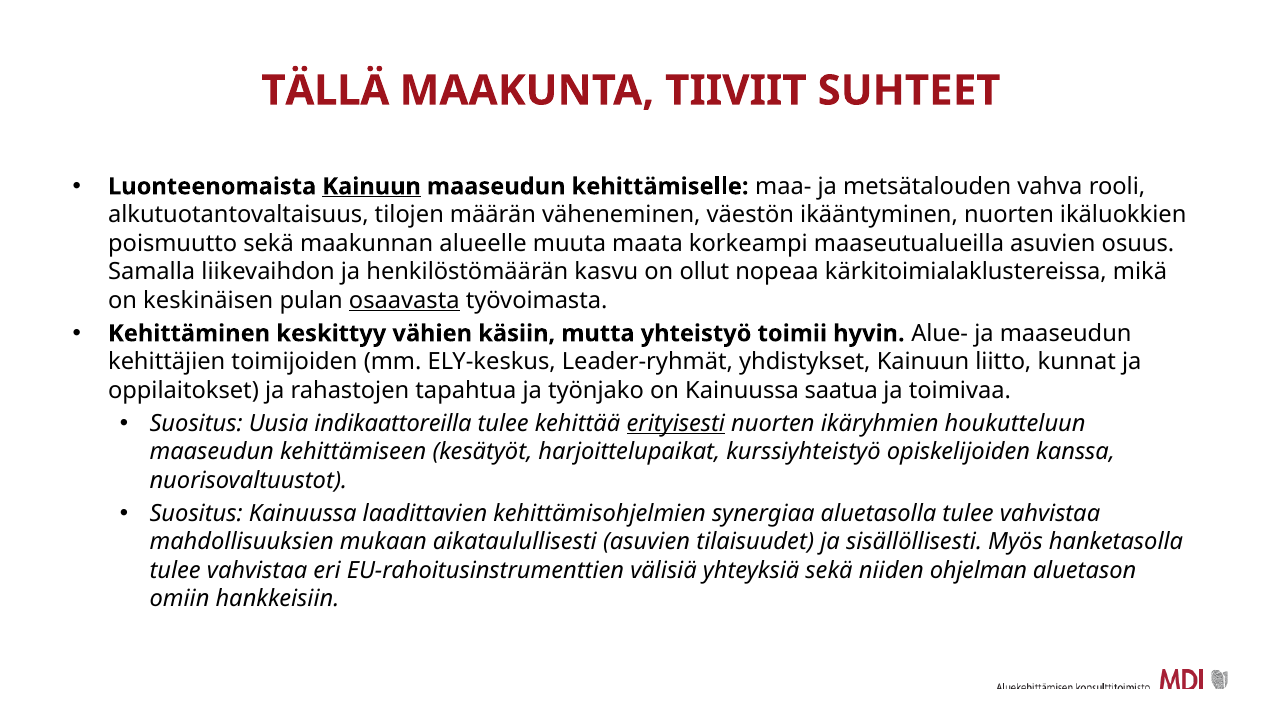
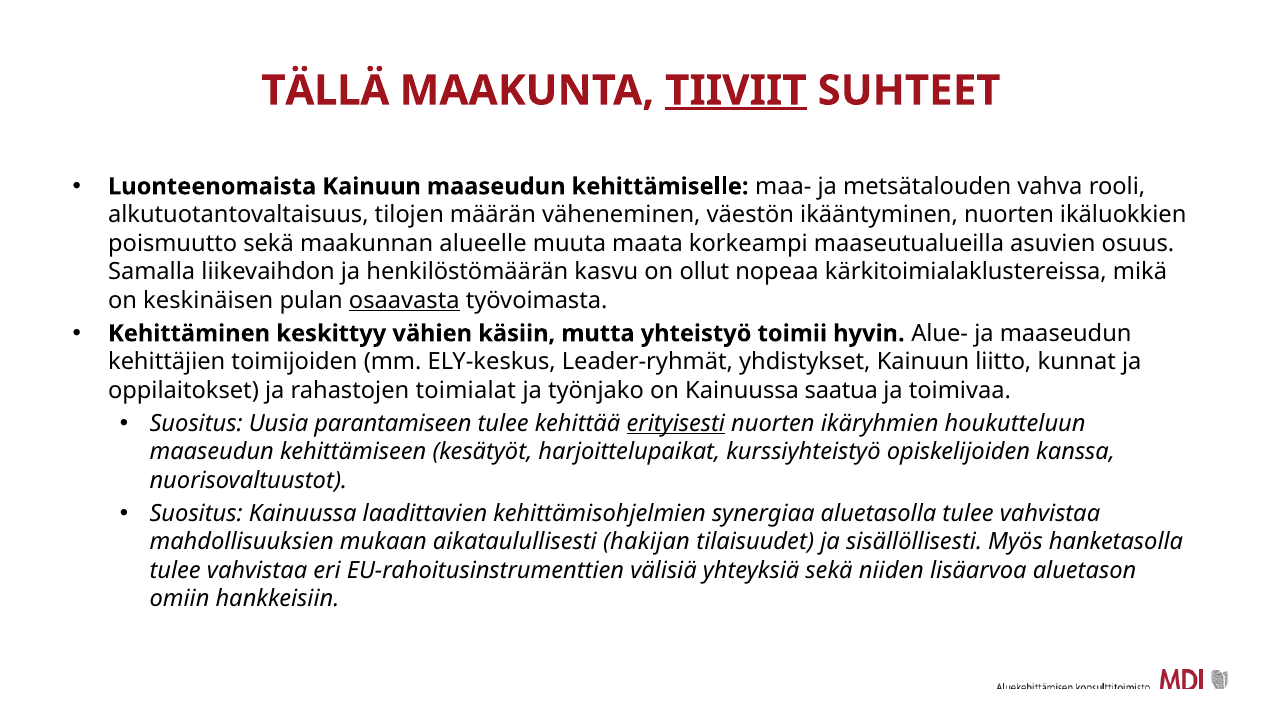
TIIVIIT underline: none -> present
Kainuun at (372, 186) underline: present -> none
tapahtua: tapahtua -> toimialat
indikaattoreilla: indikaattoreilla -> parantamiseen
aikataulullisesti asuvien: asuvien -> hakijan
ohjelman: ohjelman -> lisäarvoa
